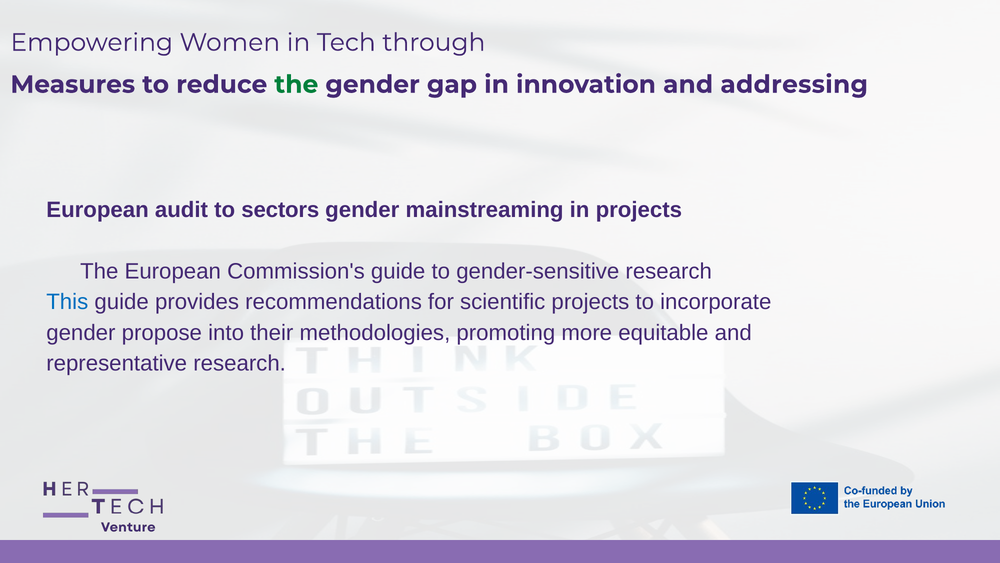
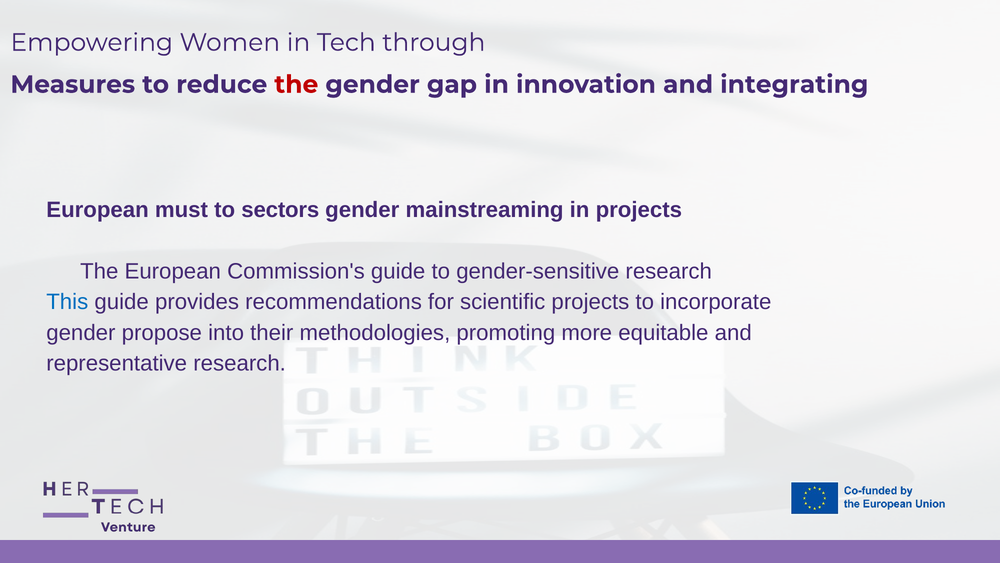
the at (296, 84) colour: green -> red
addressing: addressing -> integrating
audit: audit -> must
